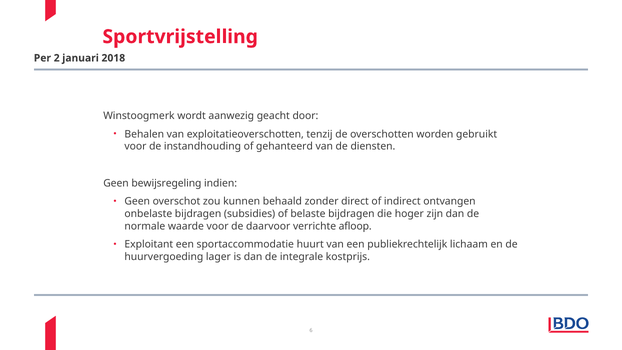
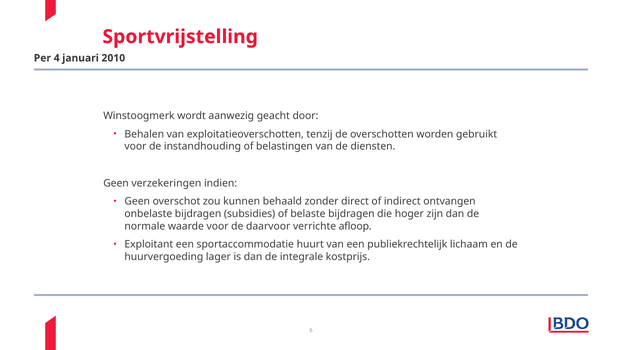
2: 2 -> 4
2018: 2018 -> 2010
gehanteerd: gehanteerd -> belastingen
bewijsregeling: bewijsregeling -> verzekeringen
